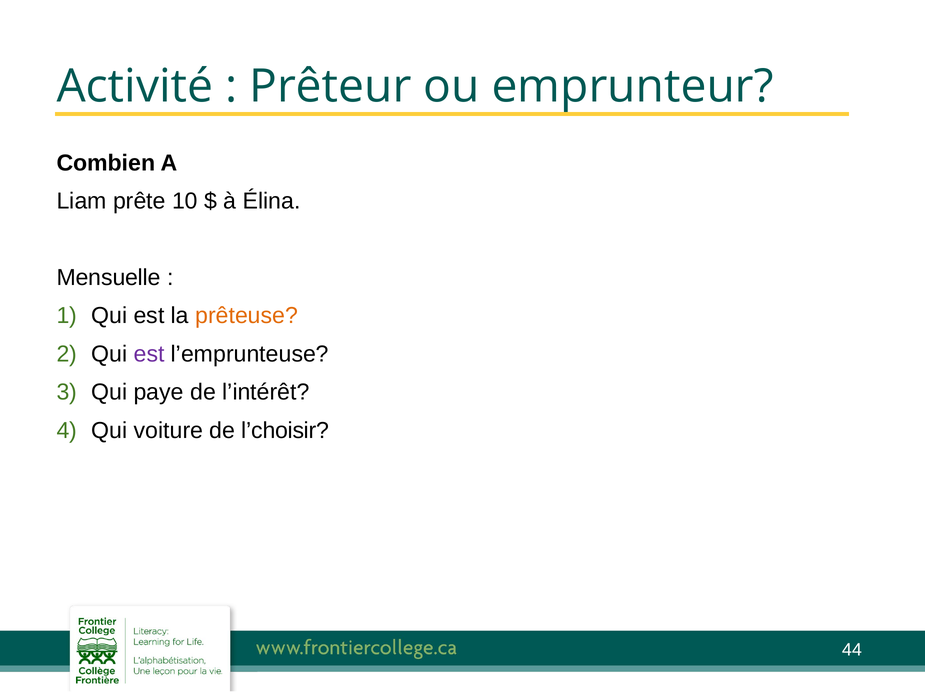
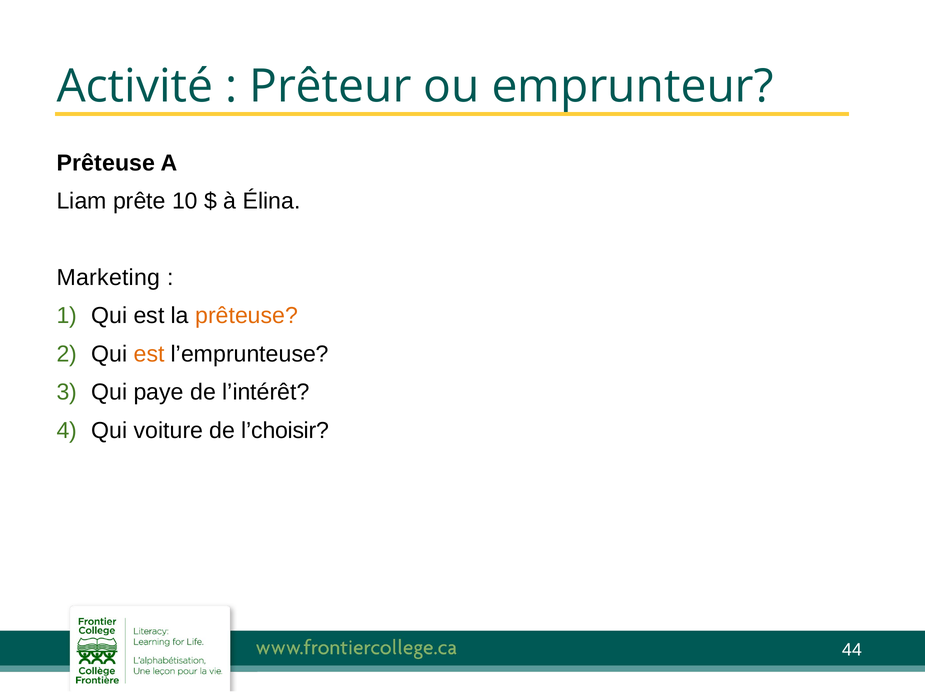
Combien at (106, 163): Combien -> Prêteuse
Mensuelle: Mensuelle -> Marketing
est at (149, 354) colour: purple -> orange
